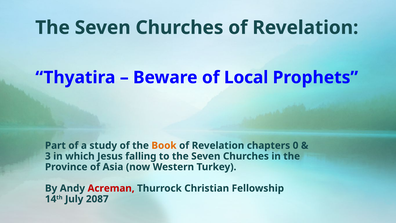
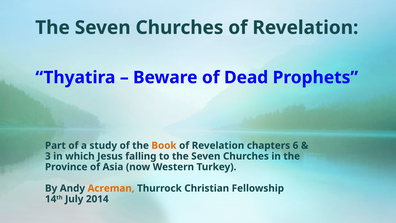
Local: Local -> Dead
0: 0 -> 6
Acreman colour: red -> orange
2087: 2087 -> 2014
